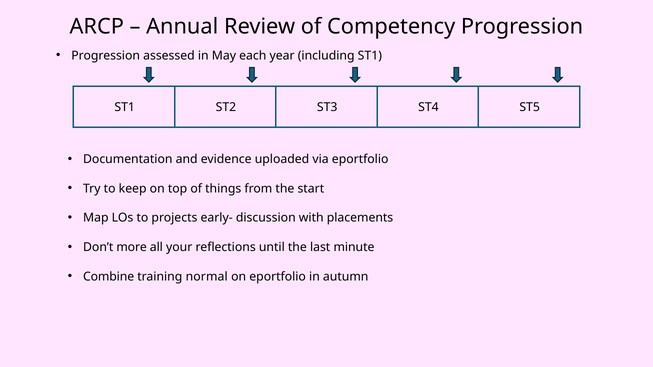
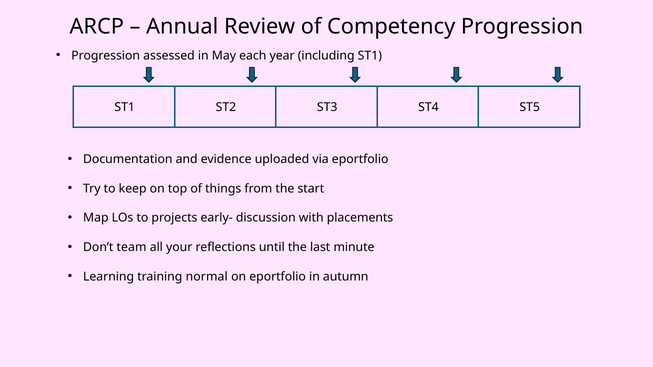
more: more -> team
Combine: Combine -> Learning
